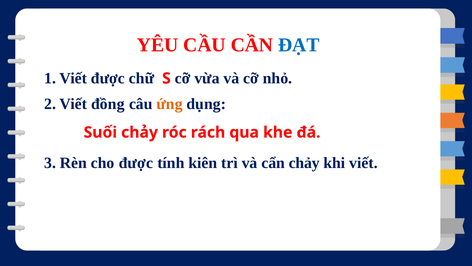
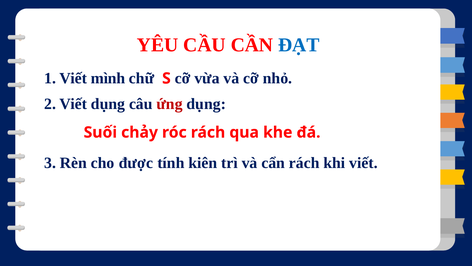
Viết được: được -> mình
Viết đồng: đồng -> dụng
ứng colour: orange -> red
cẩn chảy: chảy -> rách
